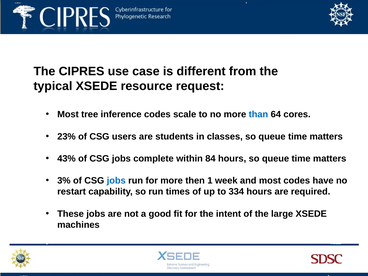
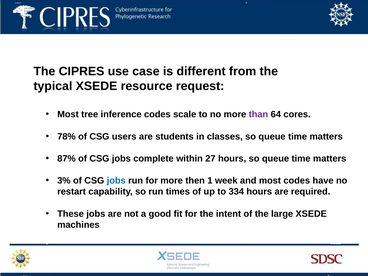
than colour: blue -> purple
23%: 23% -> 78%
43%: 43% -> 87%
84: 84 -> 27
